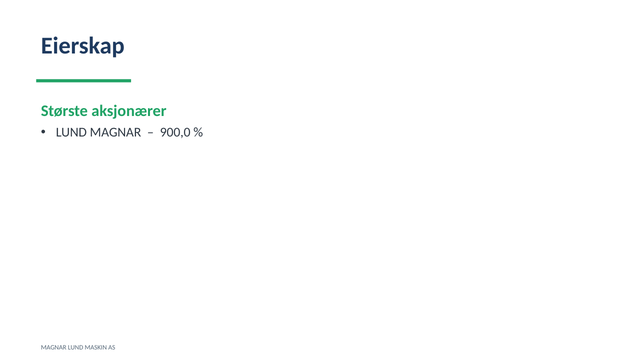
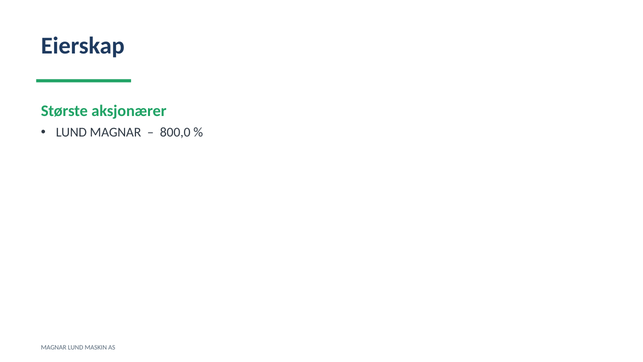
900,0: 900,0 -> 800,0
